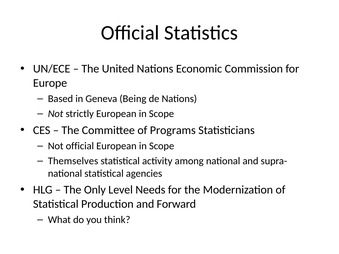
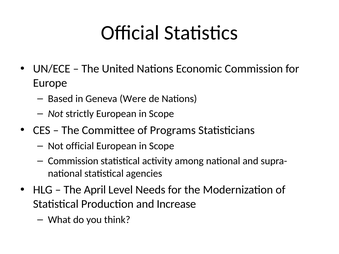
Being: Being -> Were
Themselves at (73, 161): Themselves -> Commission
Only: Only -> April
Forward: Forward -> Increase
